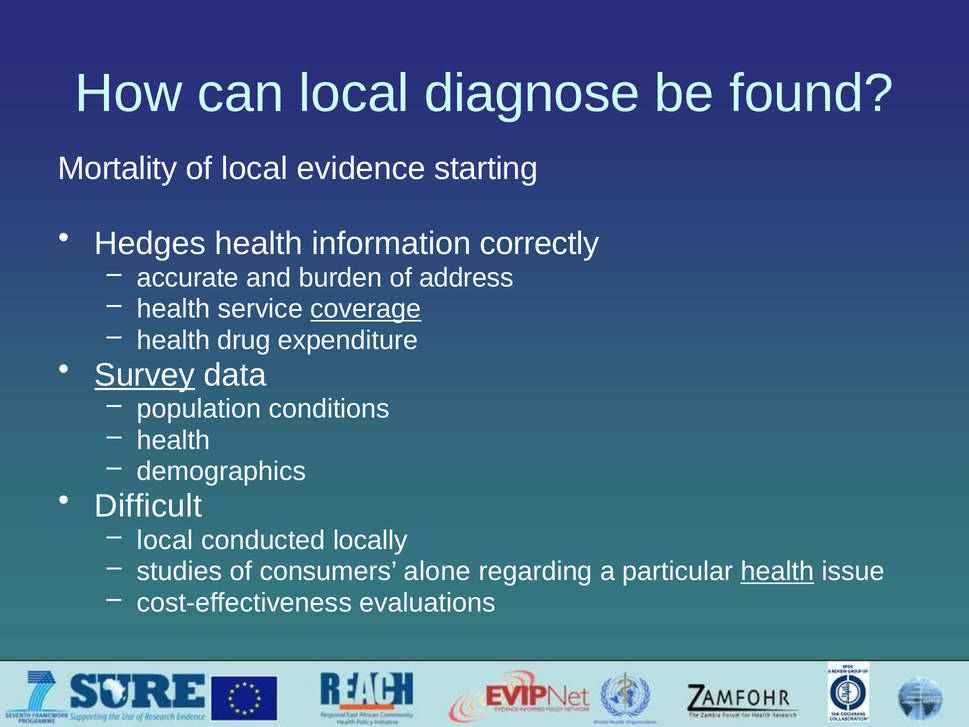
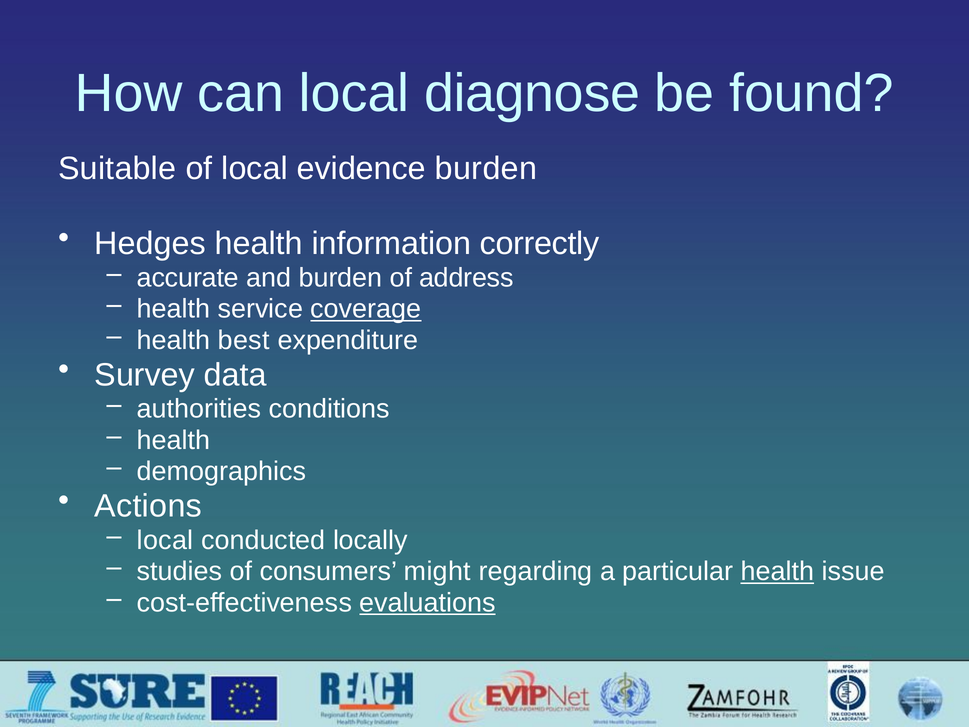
Mortality: Mortality -> Suitable
evidence starting: starting -> burden
drug: drug -> best
Survey underline: present -> none
population: population -> authorities
Difficult: Difficult -> Actions
alone: alone -> might
evaluations underline: none -> present
